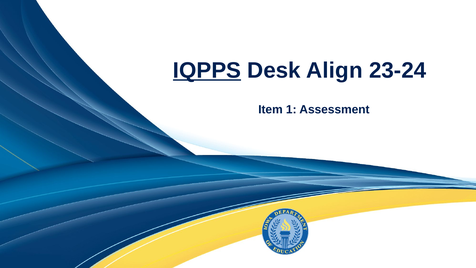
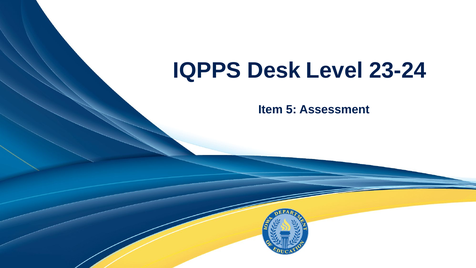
IQPPS underline: present -> none
Align: Align -> Level
1: 1 -> 5
